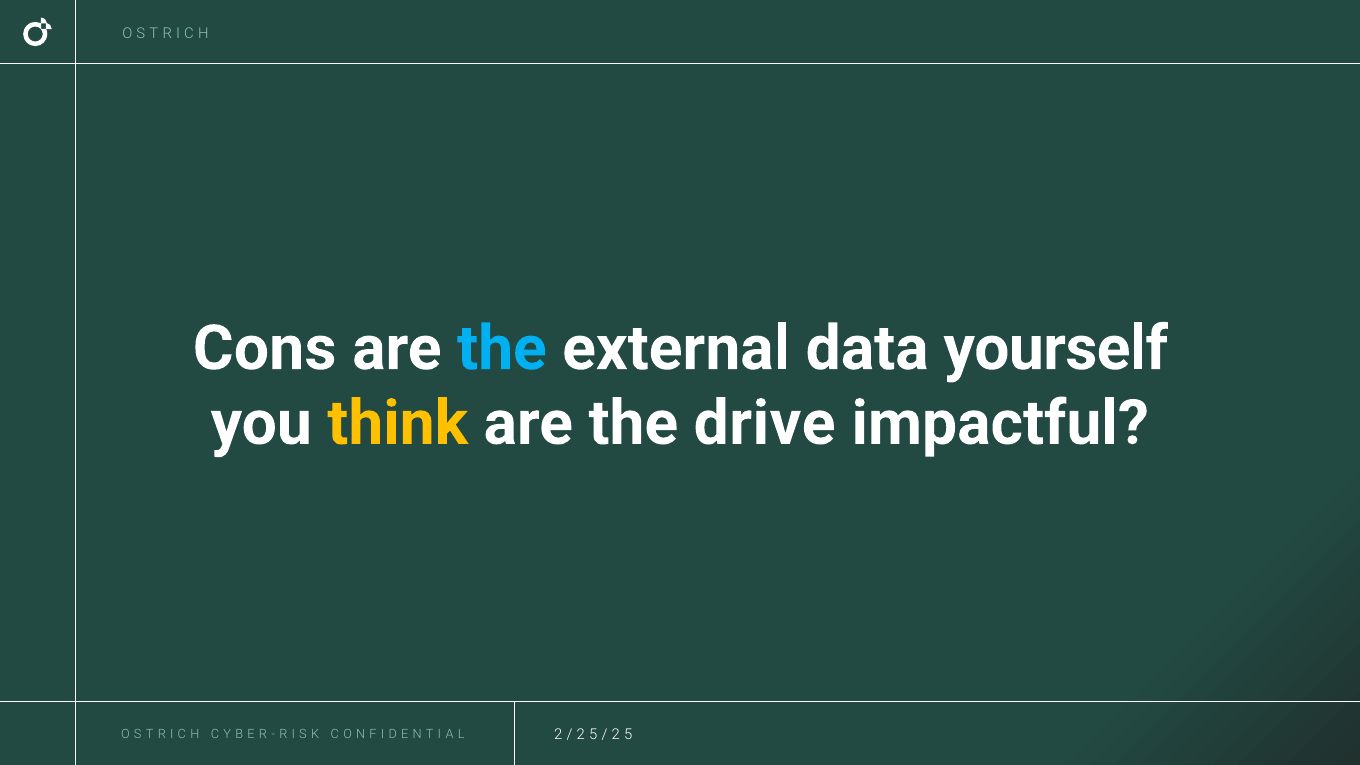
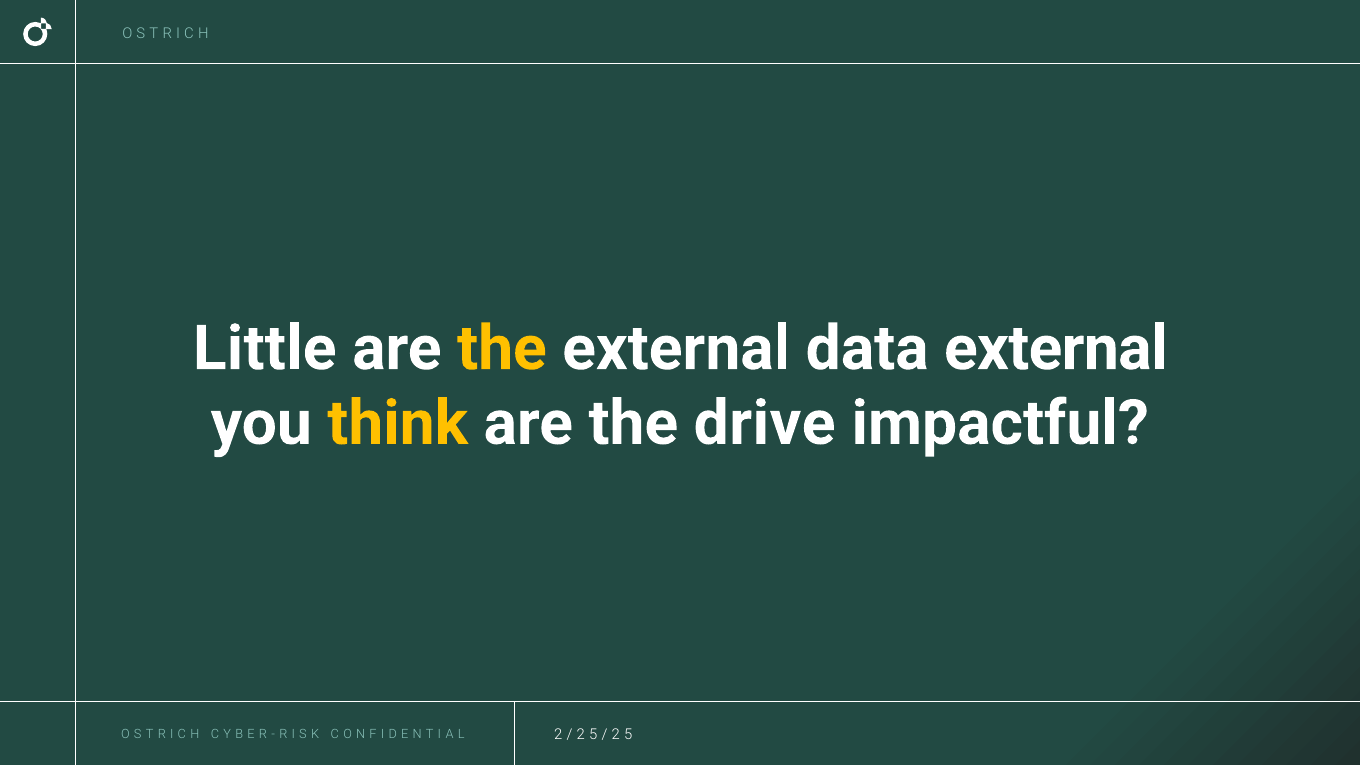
Cons: Cons -> Little
the at (502, 349) colour: light blue -> yellow
data yourself: yourself -> external
